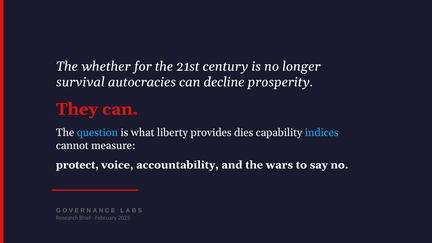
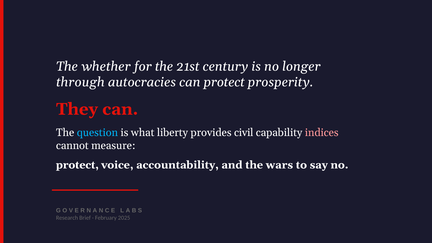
survival: survival -> through
can decline: decline -> protect
dies: dies -> civil
indices colour: light blue -> pink
